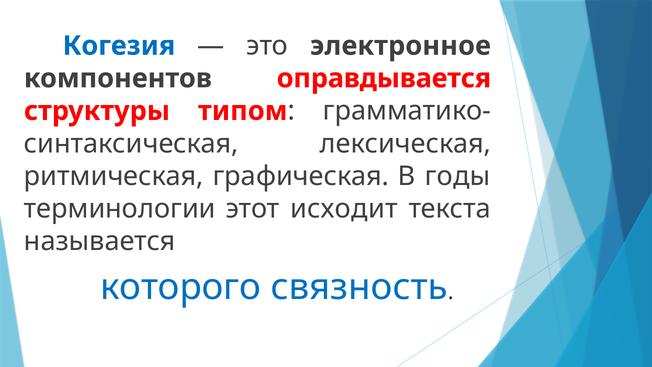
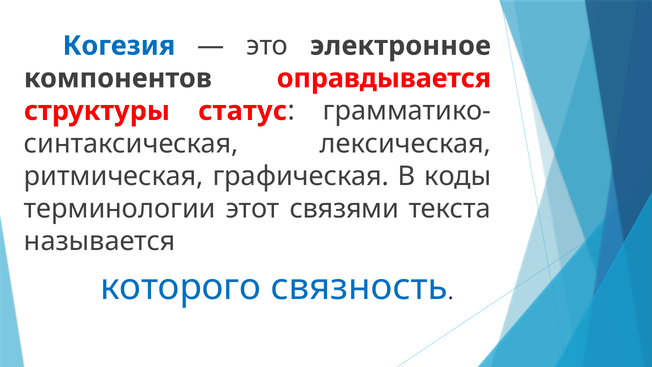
типом: типом -> статус
годы: годы -> коды
исходит: исходит -> связями
